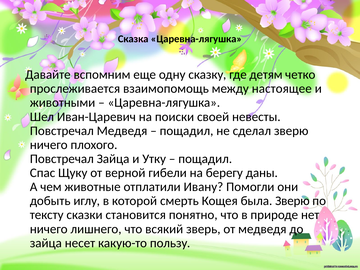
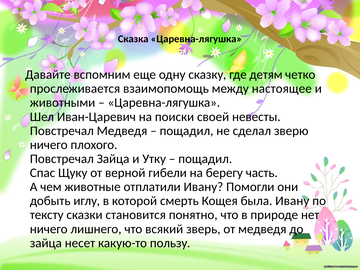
даны: даны -> часть
была Зверю: Зверю -> Ивану
